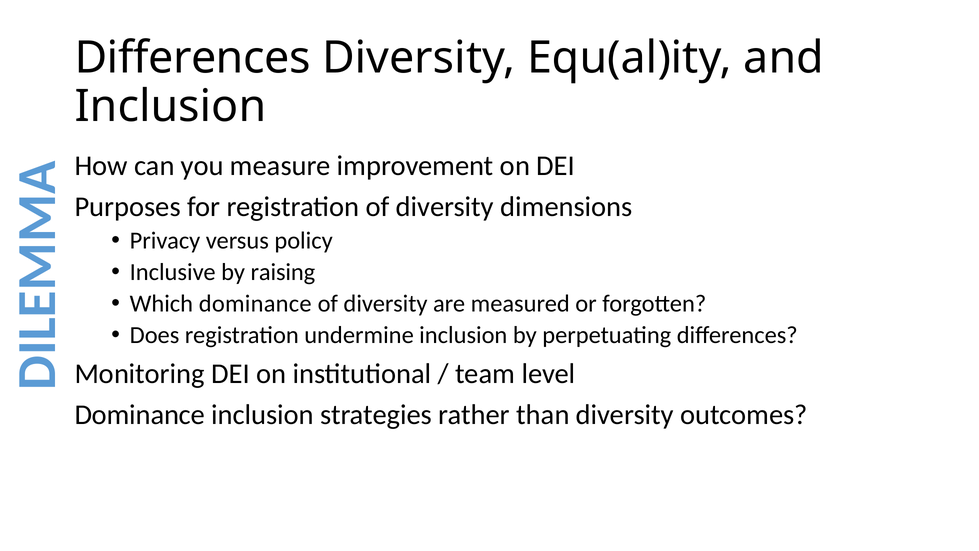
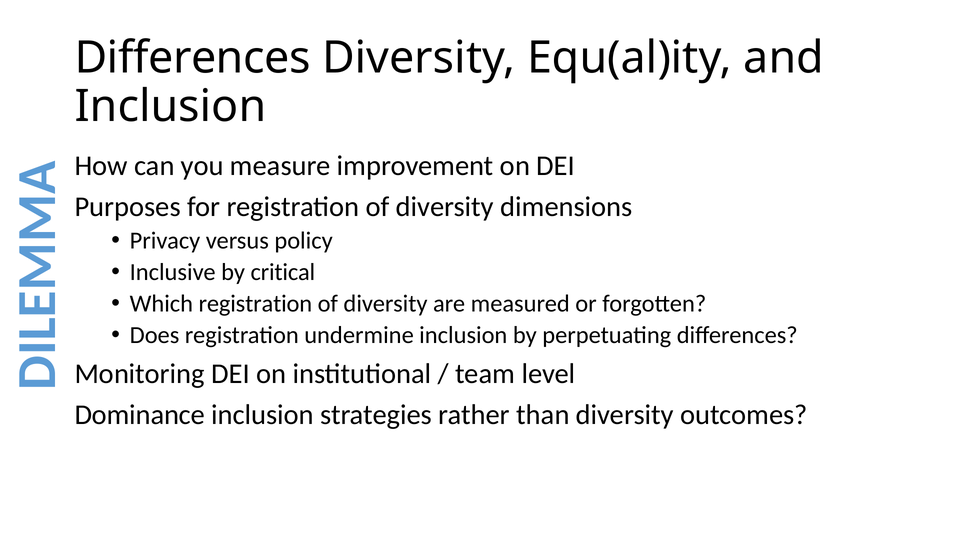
raising: raising -> critical
Which dominance: dominance -> registration
